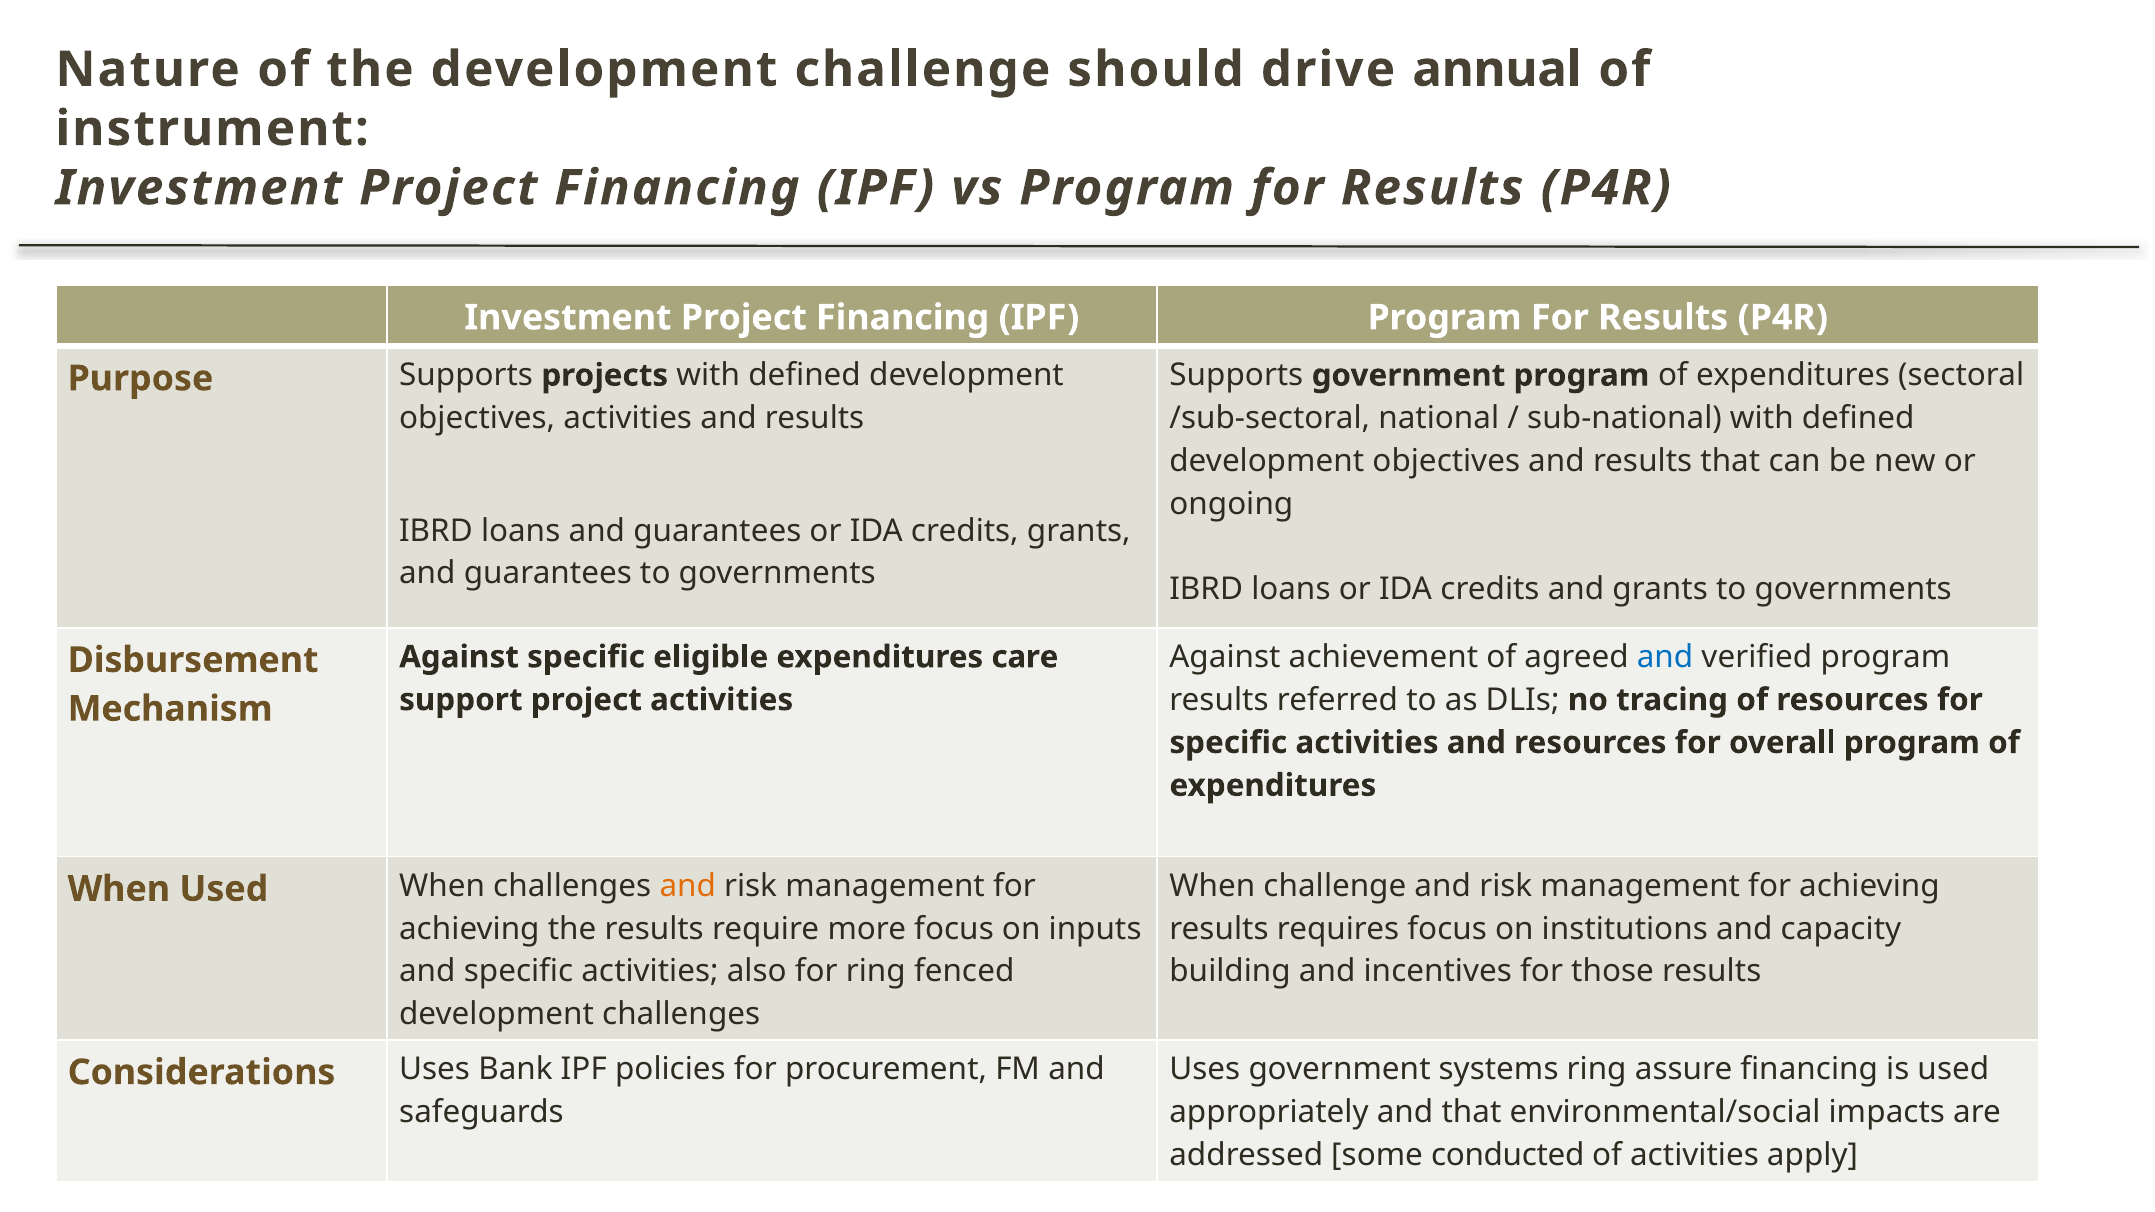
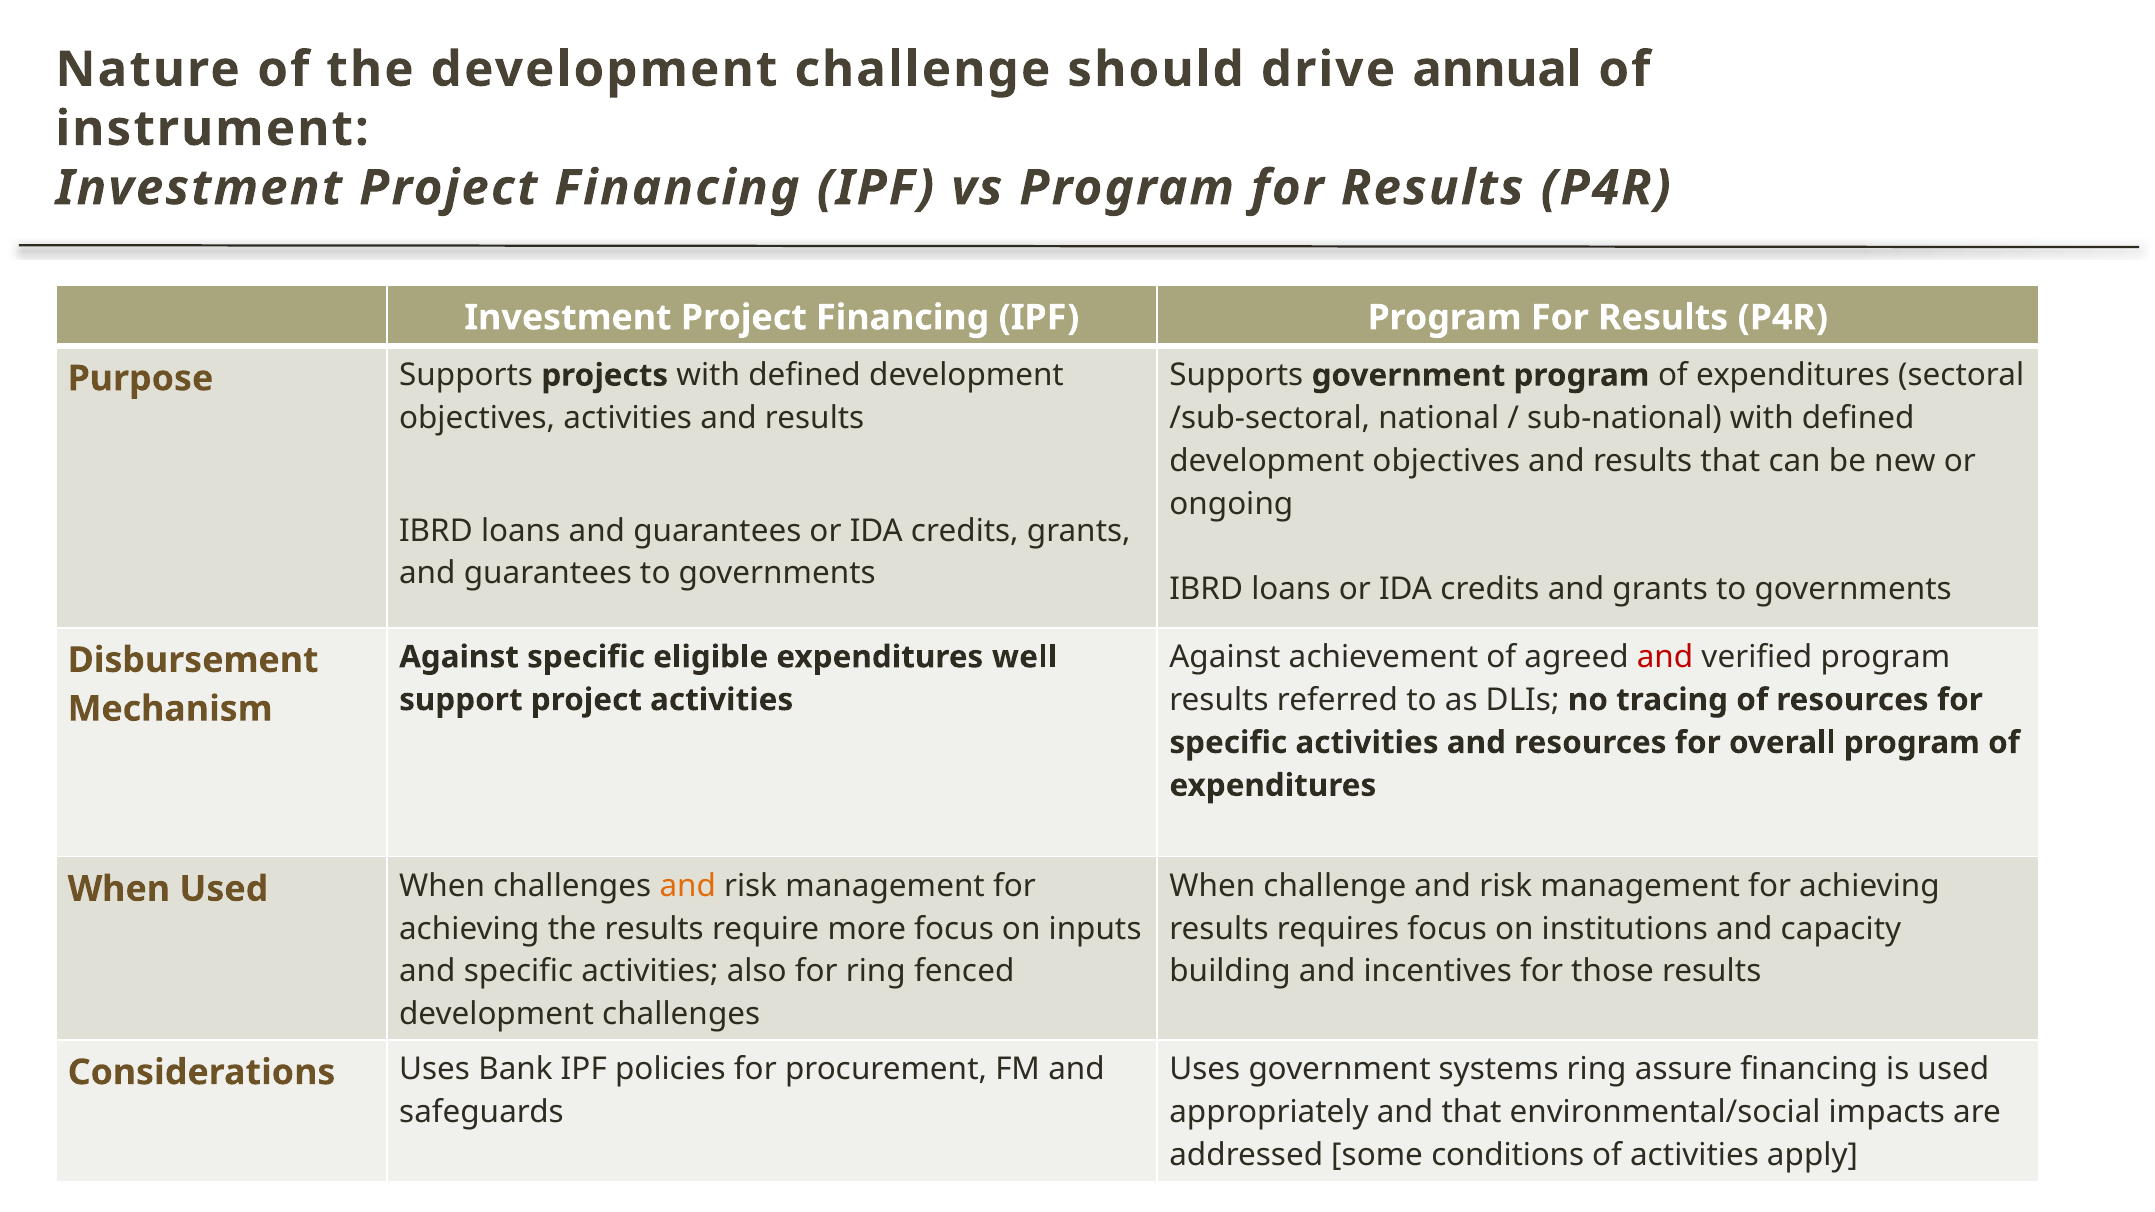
and at (1665, 657) colour: blue -> red
care: care -> well
conducted: conducted -> conditions
